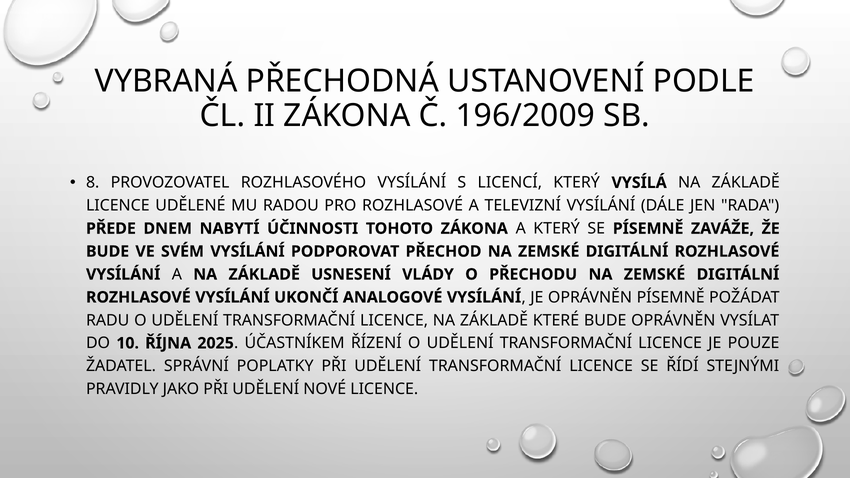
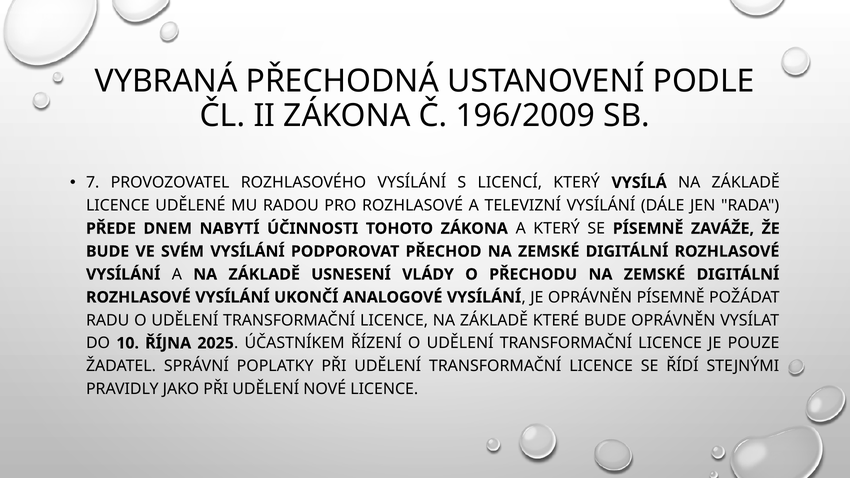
8: 8 -> 7
